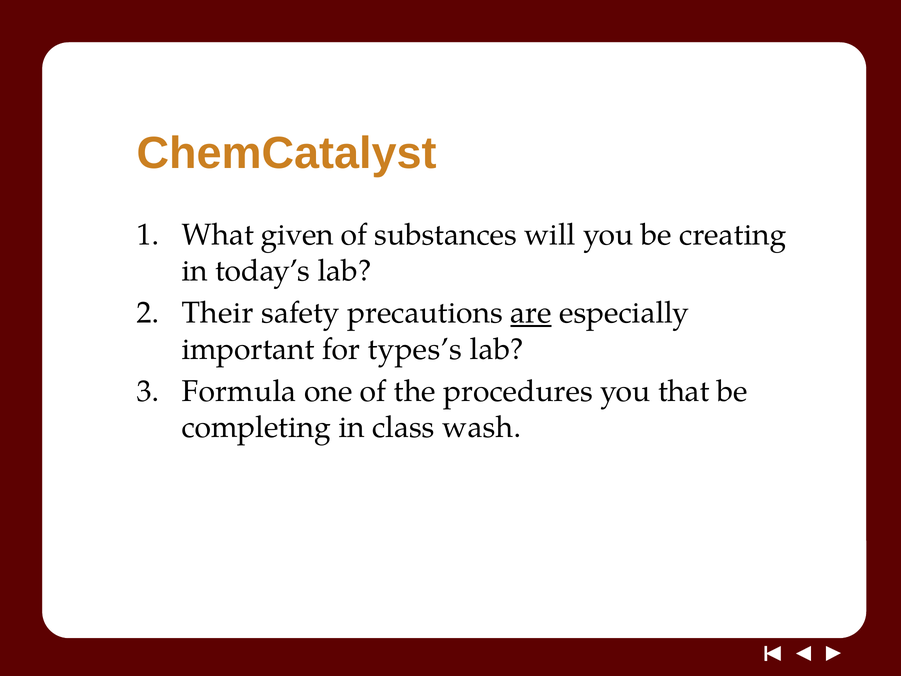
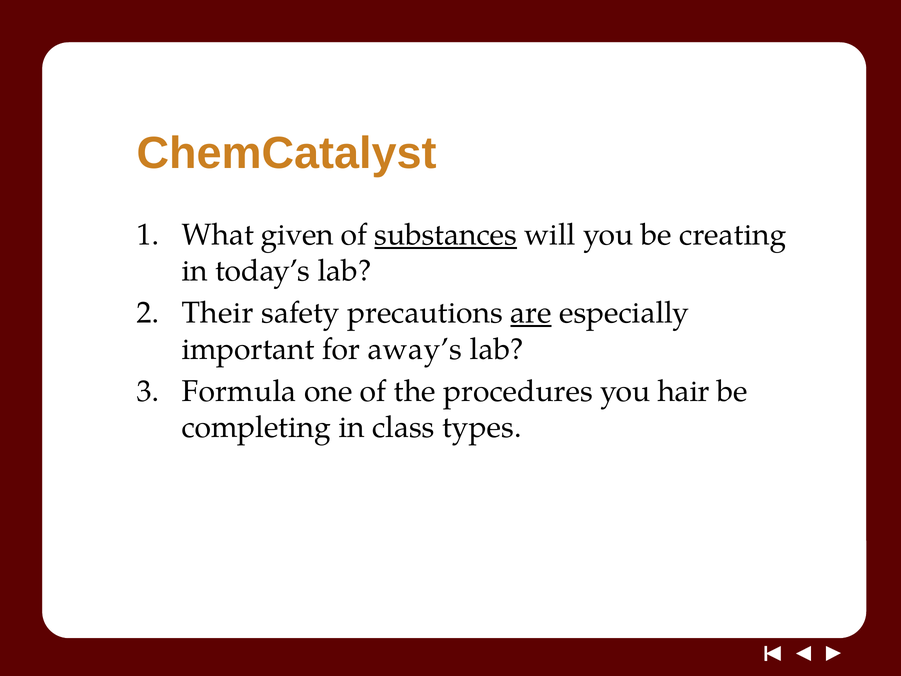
substances underline: none -> present
types’s: types’s -> away’s
that: that -> hair
wash: wash -> types
